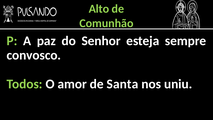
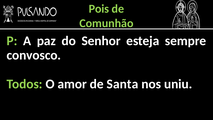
Alto: Alto -> Pois
